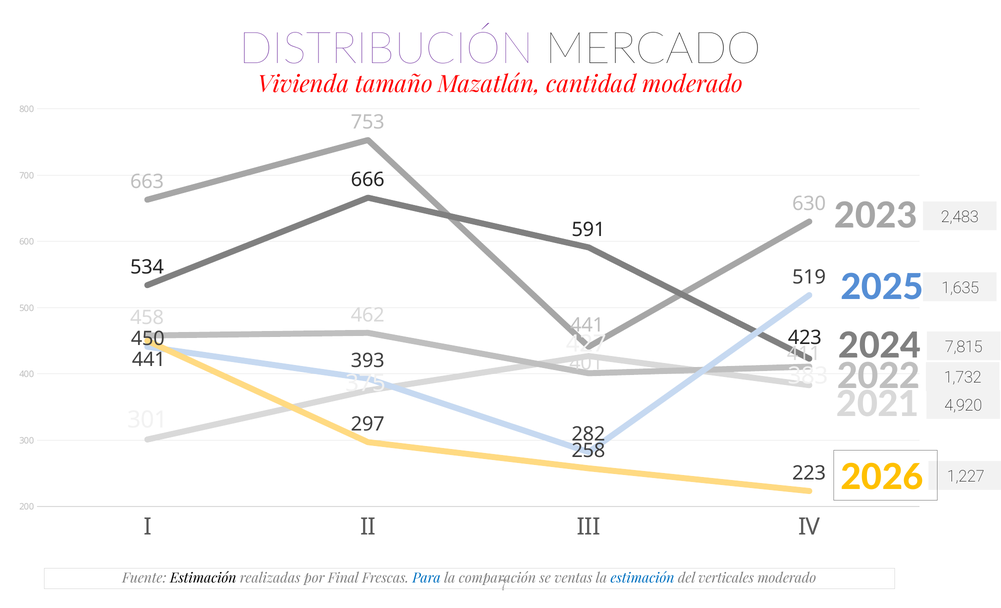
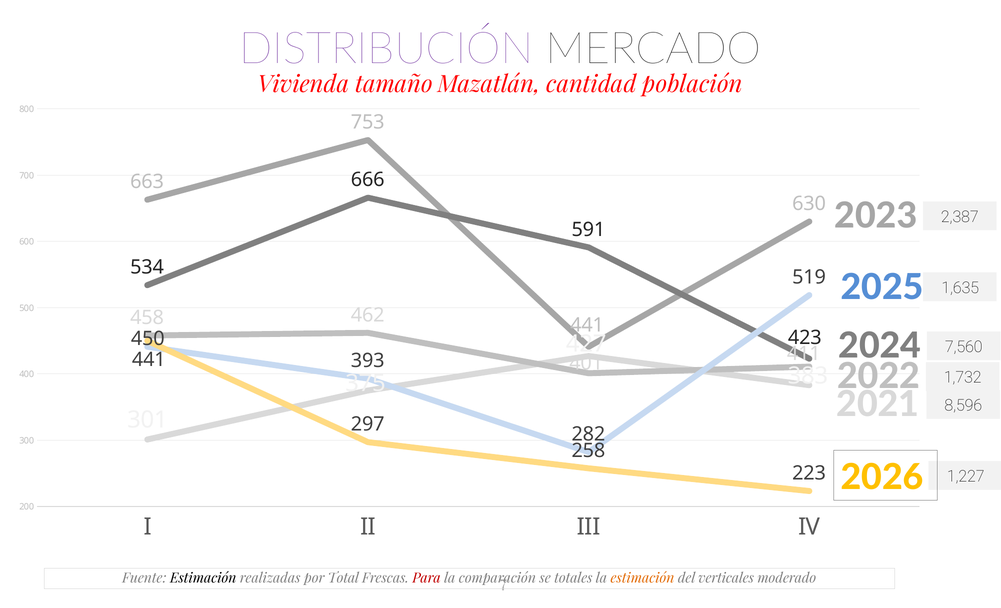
cantidad moderado: moderado -> población
2,483: 2,483 -> 2,387
7,815: 7,815 -> 7,560
4,920: 4,920 -> 8,596
Final: Final -> Total
Para colour: blue -> red
ventas: ventas -> totales
estimación at (643, 578) colour: blue -> orange
